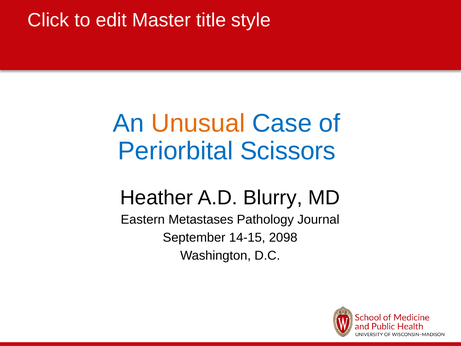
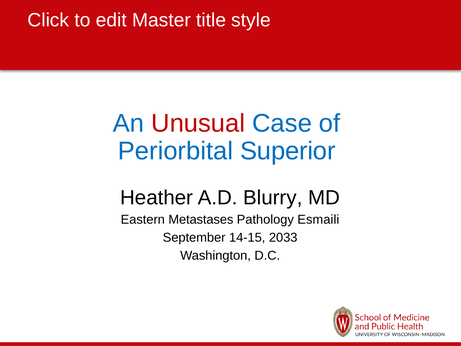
Unusual colour: orange -> red
Scissors: Scissors -> Superior
Journal: Journal -> Esmaili
2098: 2098 -> 2033
